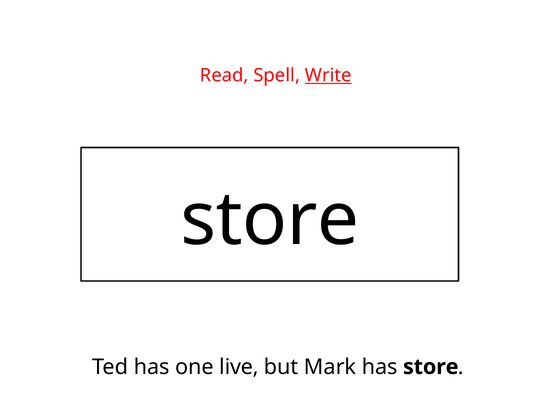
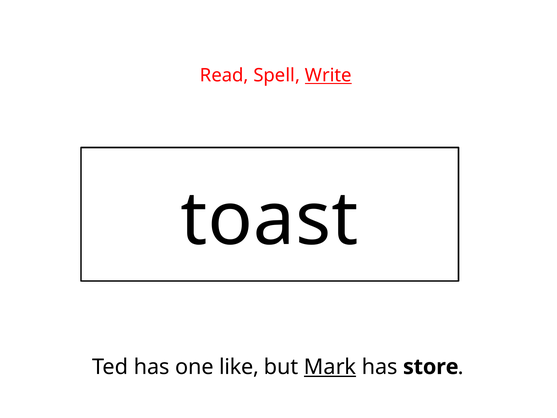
store at (270, 219): store -> toast
live: live -> like
Mark underline: none -> present
